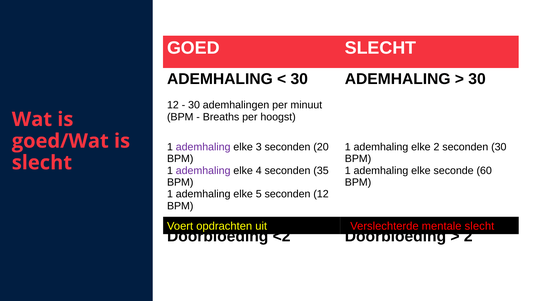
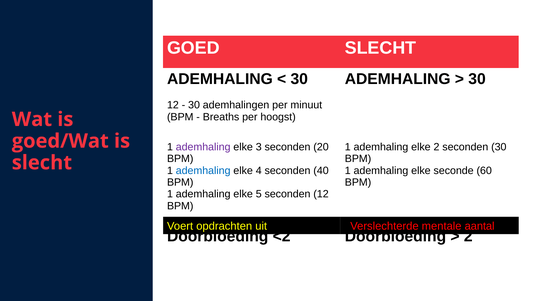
ademhaling at (203, 171) colour: purple -> blue
35: 35 -> 40
mentale slecht: slecht -> aantal
